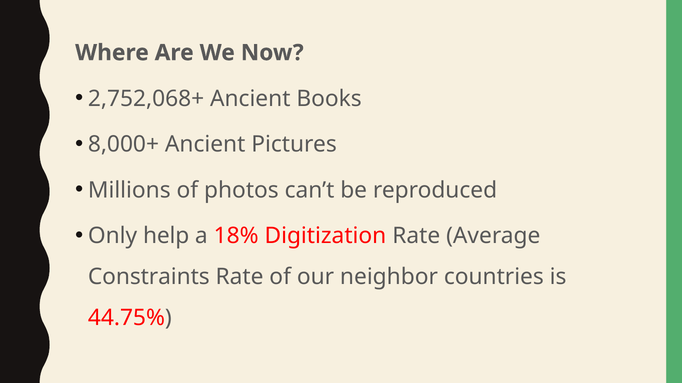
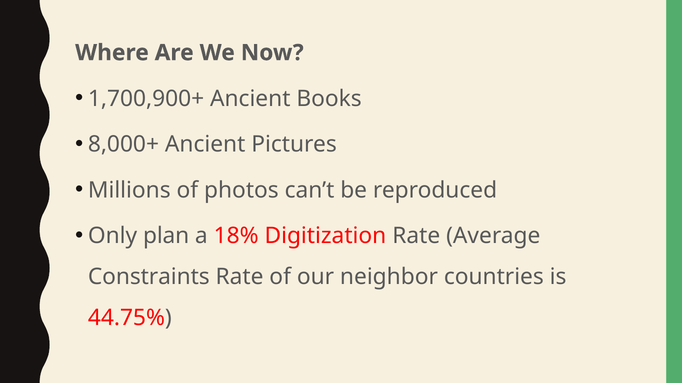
2,752,068+: 2,752,068+ -> 1,700,900+
help: help -> plan
